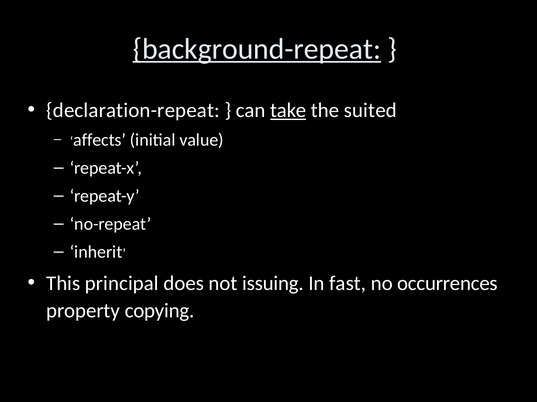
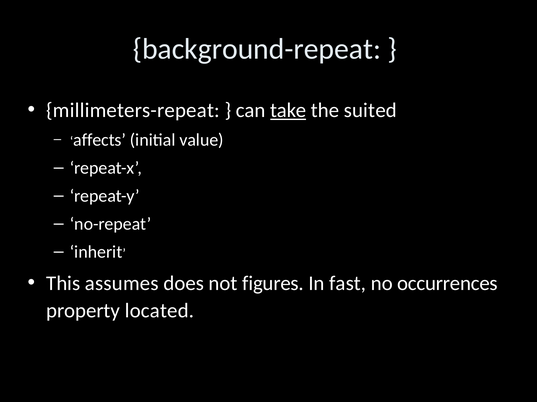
background-repeat underline: present -> none
declaration-repeat: declaration-repeat -> millimeters-repeat
principal: principal -> assumes
issuing: issuing -> figures
copying: copying -> located
